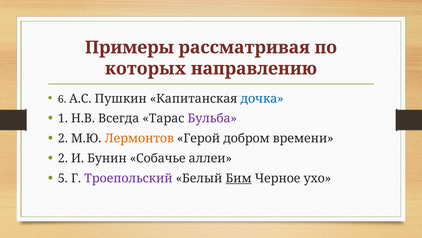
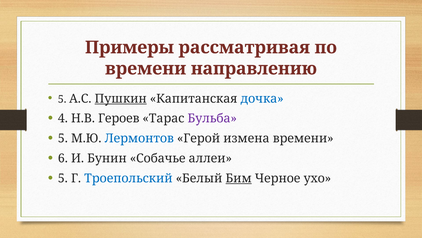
которых at (146, 68): которых -> времени
6 at (62, 99): 6 -> 5
Пушкин underline: none -> present
1: 1 -> 4
Всегда: Всегда -> Героев
2 at (63, 138): 2 -> 5
Лермонтов colour: orange -> blue
добром: добром -> измена
2 at (63, 158): 2 -> 6
Троепольский colour: purple -> blue
